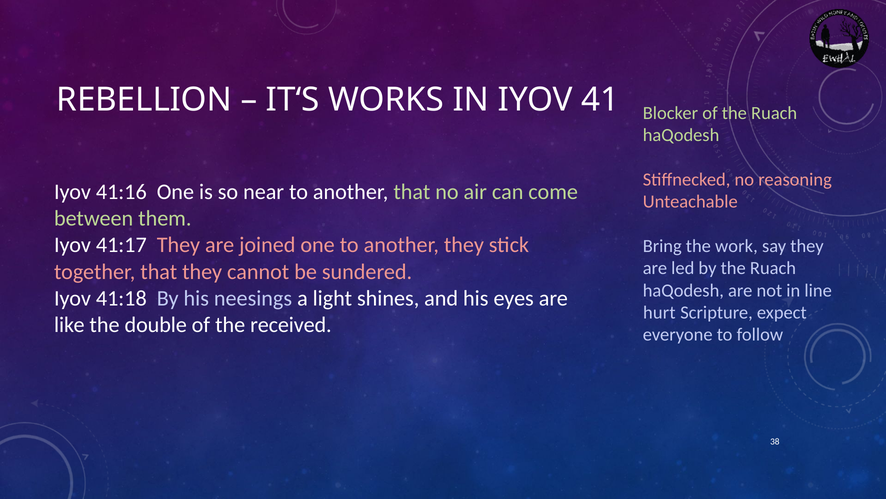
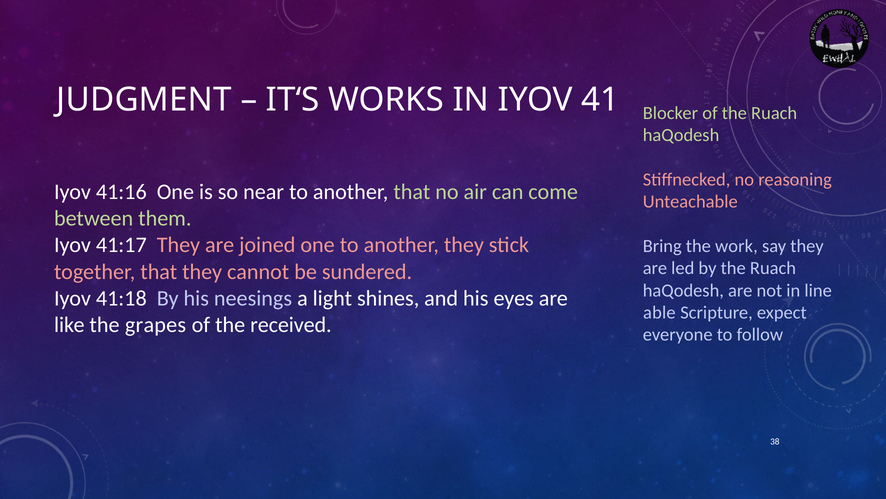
REBELLION: REBELLION -> JUDGMENT
hurt: hurt -> able
double: double -> grapes
